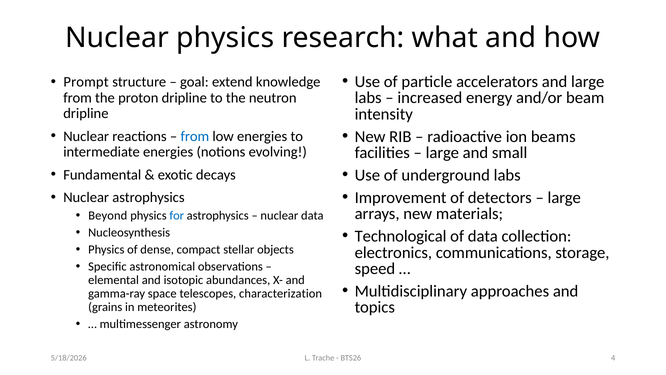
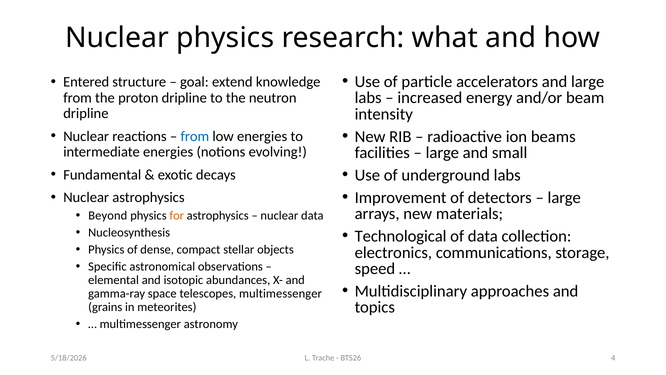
Prompt: Prompt -> Entered
for colour: blue -> orange
telescopes characterization: characterization -> multimessenger
